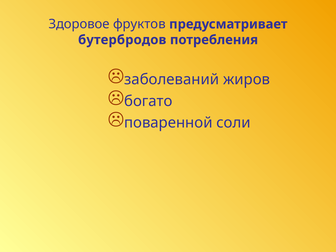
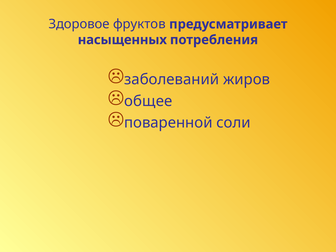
бутербродов: бутербродов -> насыщенных
богато: богато -> общее
